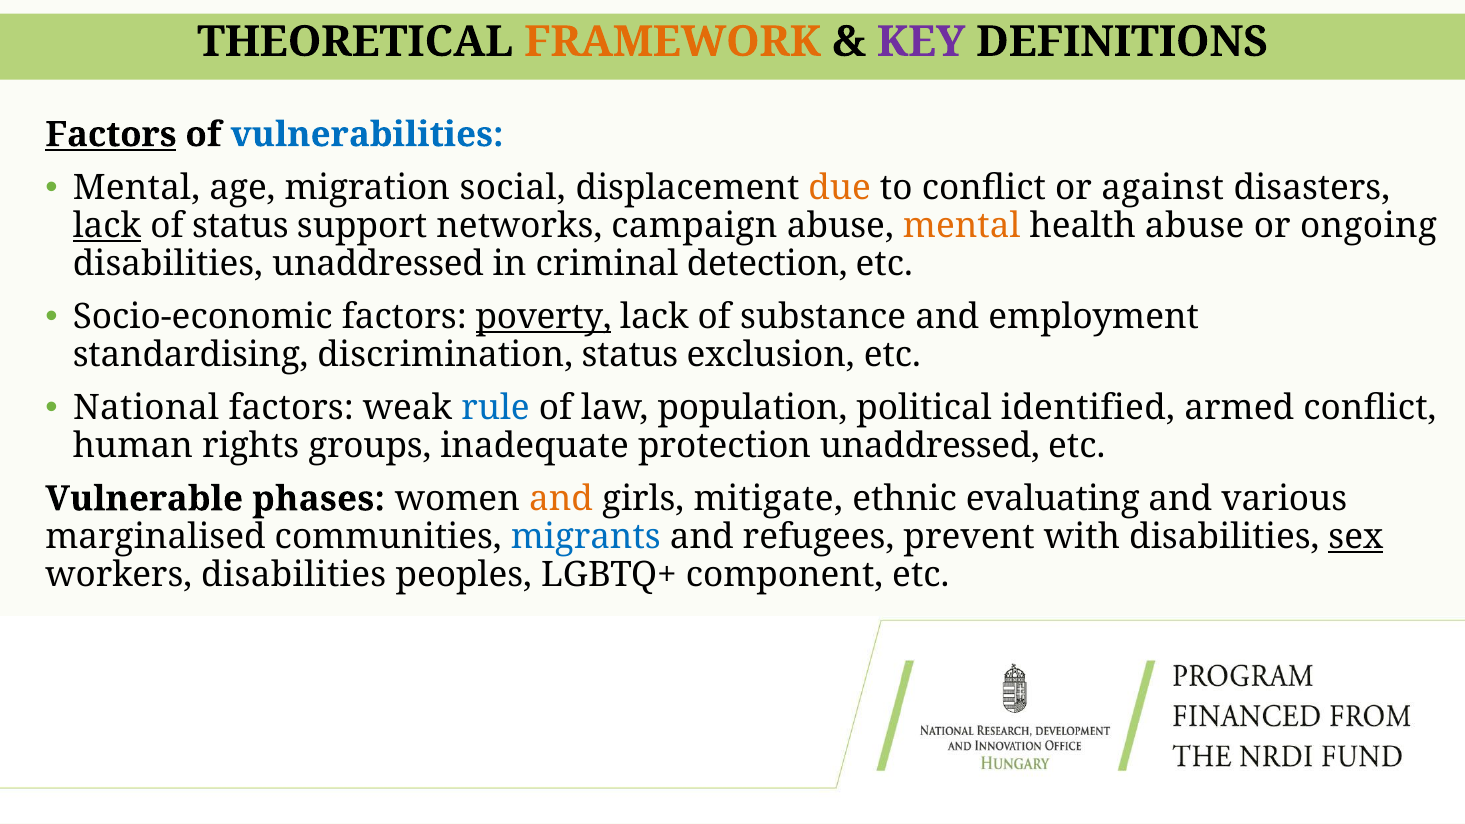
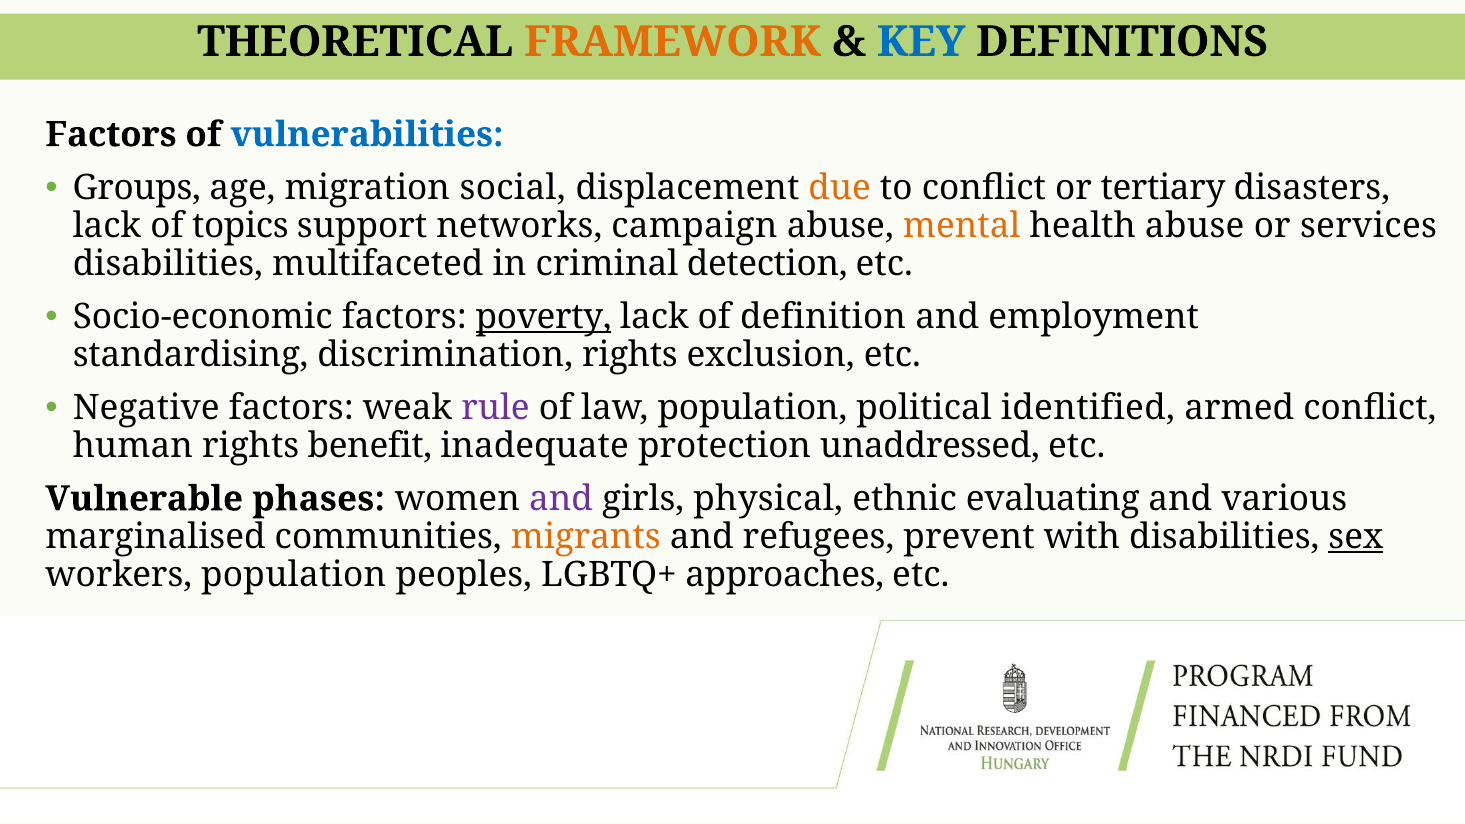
KEY colour: purple -> blue
Factors at (111, 135) underline: present -> none
Mental at (136, 188): Mental -> Groups
against: against -> tertiary
lack at (107, 226) underline: present -> none
of status: status -> topics
ongoing: ongoing -> services
disabilities unaddressed: unaddressed -> multifaceted
substance: substance -> definition
discrimination status: status -> rights
National: National -> Negative
rule colour: blue -> purple
groups: groups -> benefit
and at (561, 499) colour: orange -> purple
mitigate: mitigate -> physical
migrants colour: blue -> orange
workers disabilities: disabilities -> population
component: component -> approaches
